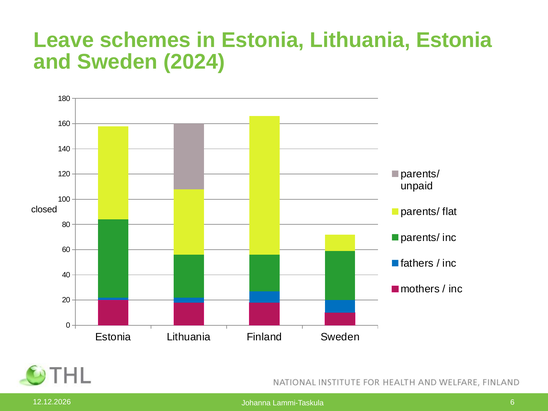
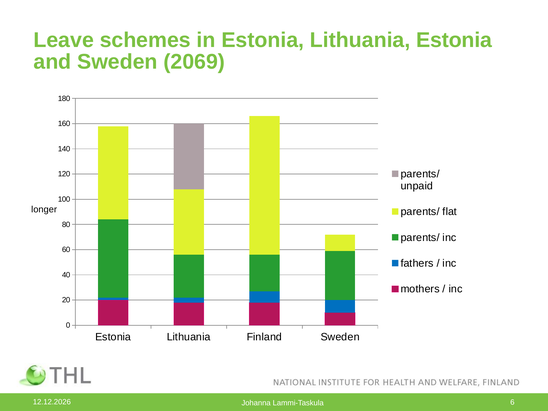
2024: 2024 -> 2069
closed: closed -> longer
